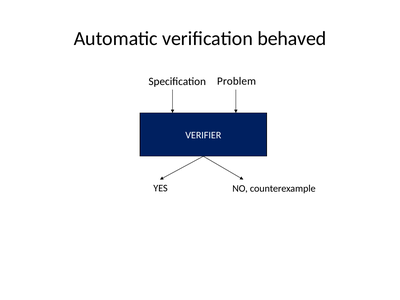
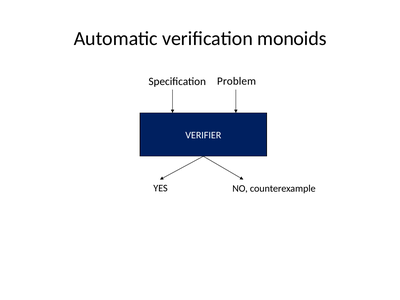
behaved: behaved -> monoids
